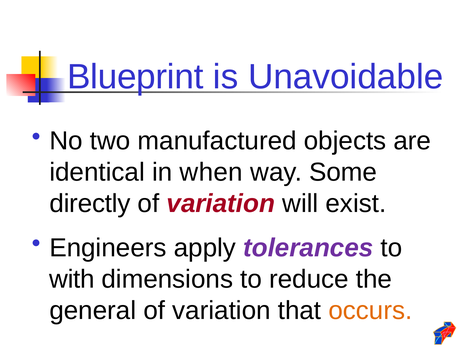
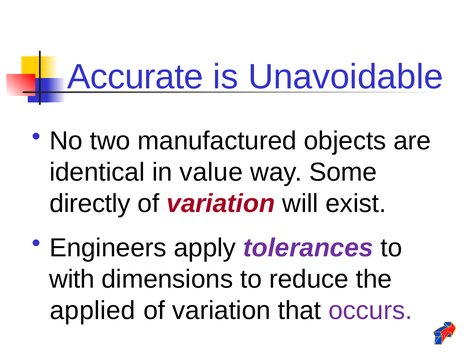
Blueprint: Blueprint -> Accurate
when: when -> value
general: general -> applied
occurs colour: orange -> purple
